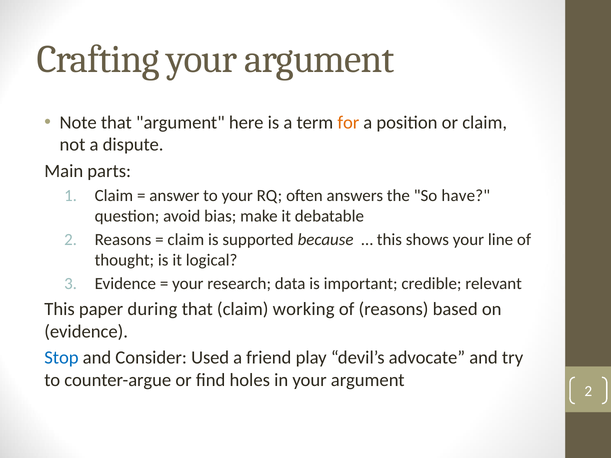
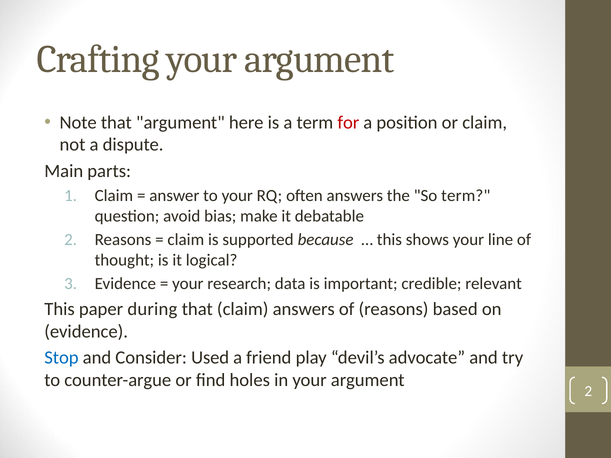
for colour: orange -> red
So have: have -> term
claim working: working -> answers
